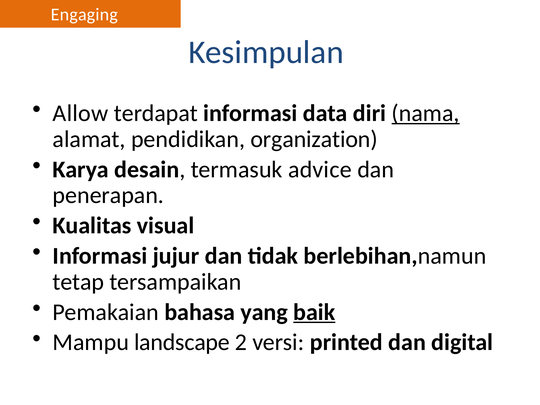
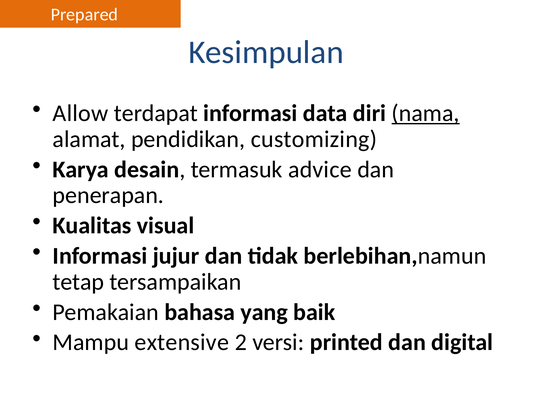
Engaging: Engaging -> Prepared
organization: organization -> customizing
baik underline: present -> none
landscape: landscape -> extensive
